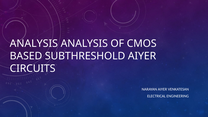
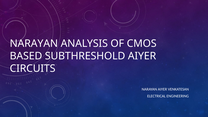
ANALYSIS at (34, 44): ANALYSIS -> NARAYAN
